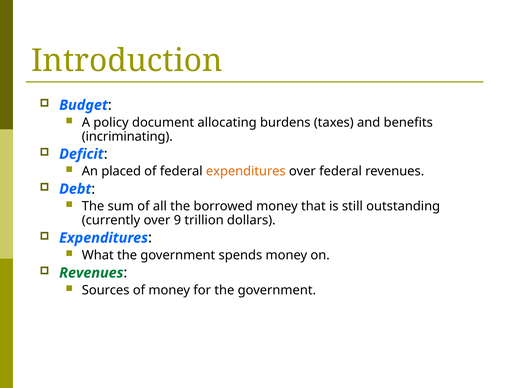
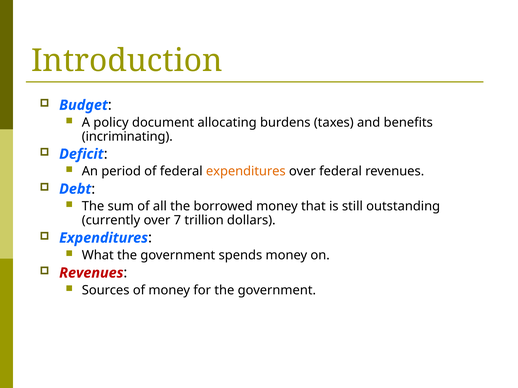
placed: placed -> period
9: 9 -> 7
Revenues at (91, 273) colour: green -> red
